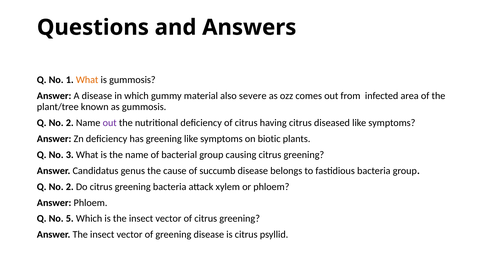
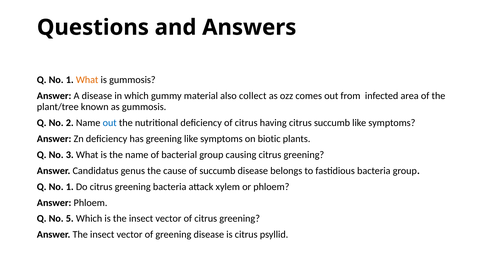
severe: severe -> collect
out at (110, 122) colour: purple -> blue
citrus diseased: diseased -> succumb
2 at (70, 186): 2 -> 1
